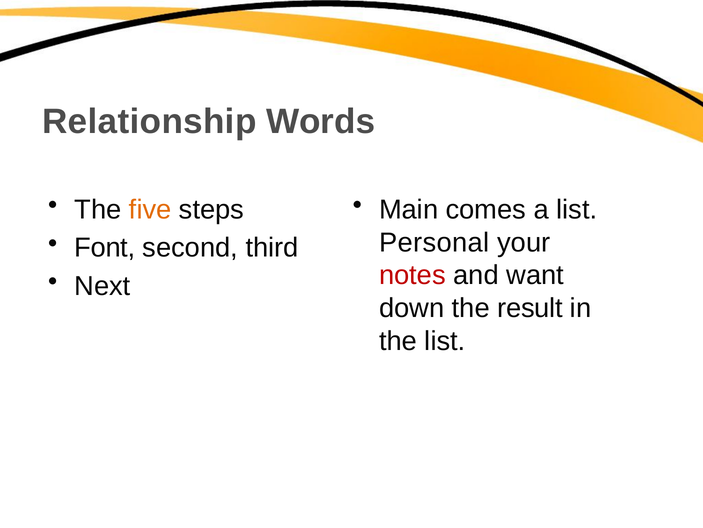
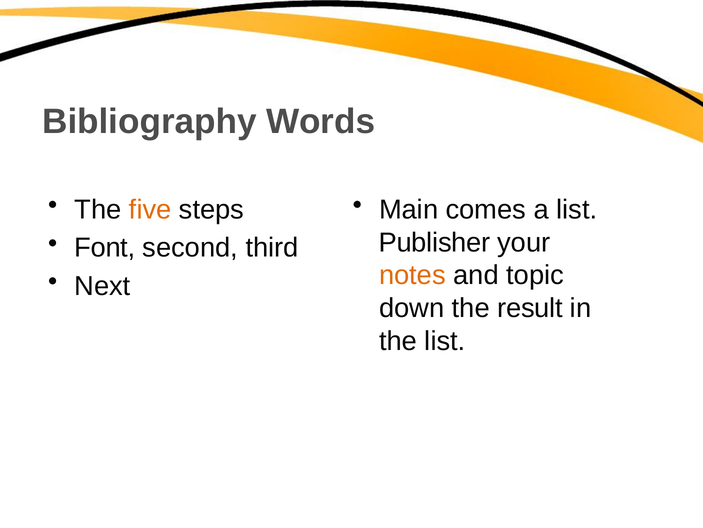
Relationship: Relationship -> Bibliography
Personal: Personal -> Publisher
notes colour: red -> orange
want: want -> topic
